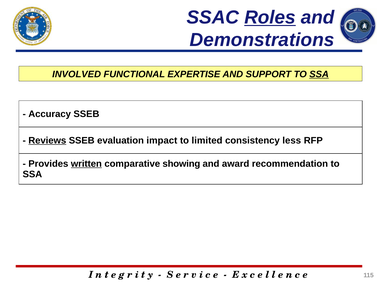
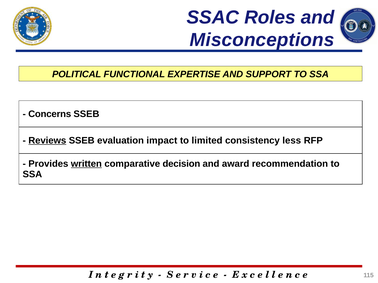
Roles underline: present -> none
Demonstrations: Demonstrations -> Misconceptions
INVOLVED: INVOLVED -> POLITICAL
SSA at (319, 74) underline: present -> none
Accuracy: Accuracy -> Concerns
showing: showing -> decision
